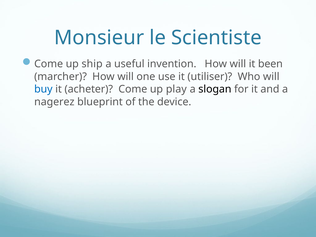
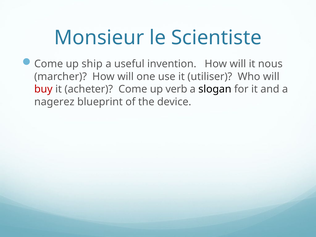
been: been -> nous
buy colour: blue -> red
play: play -> verb
